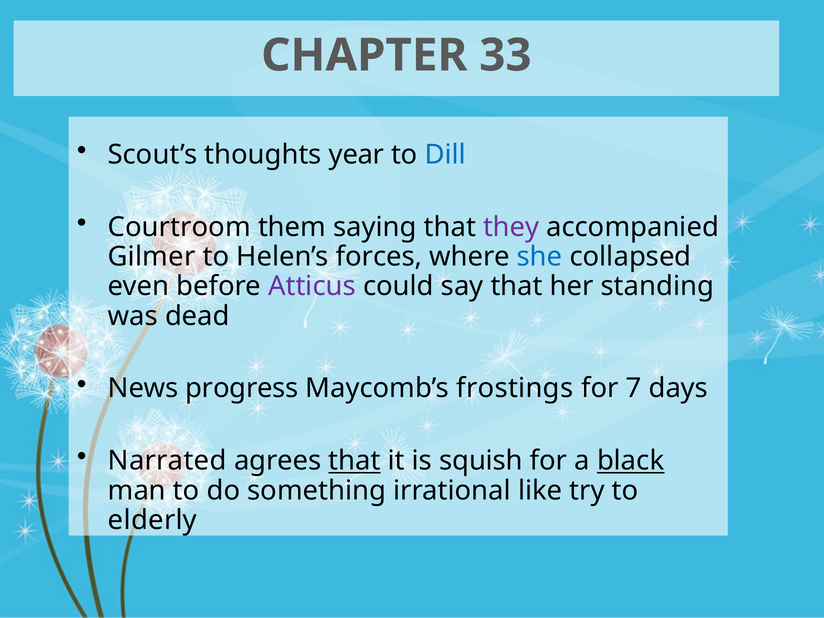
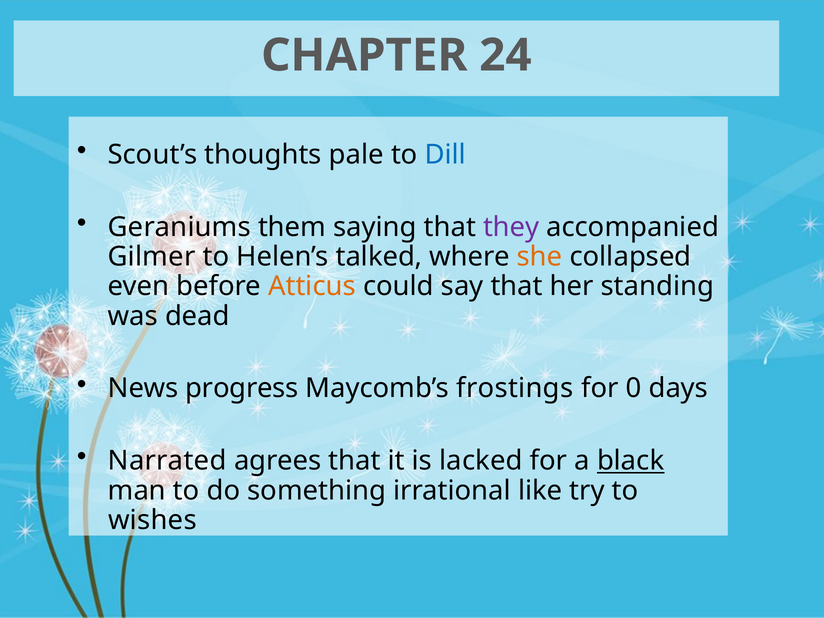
33: 33 -> 24
year: year -> pale
Courtroom: Courtroom -> Geraniums
forces: forces -> talked
she colour: blue -> orange
Atticus colour: purple -> orange
7: 7 -> 0
that at (354, 461) underline: present -> none
squish: squish -> lacked
elderly: elderly -> wishes
